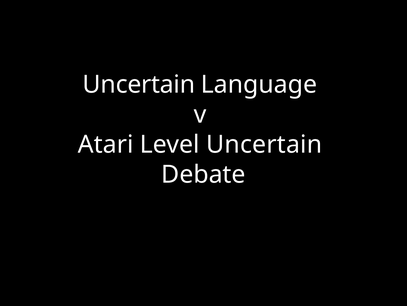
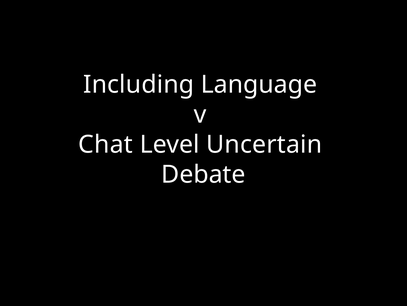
Uncertain at (139, 85): Uncertain -> Including
Atari: Atari -> Chat
